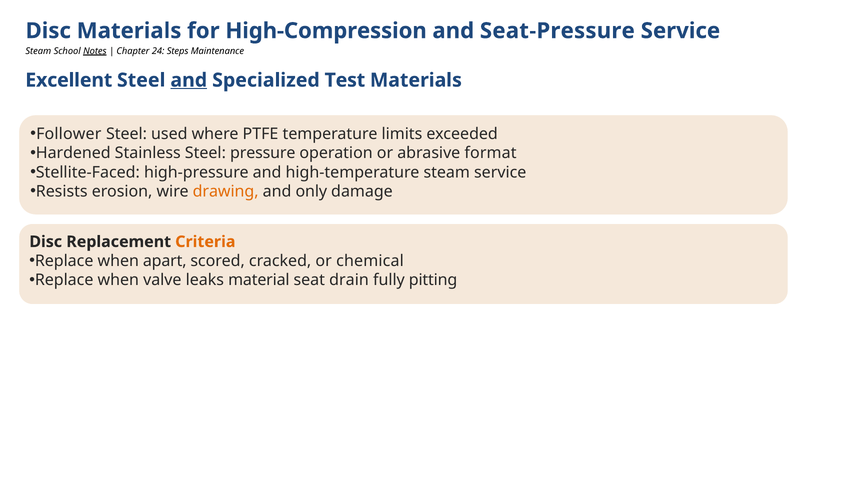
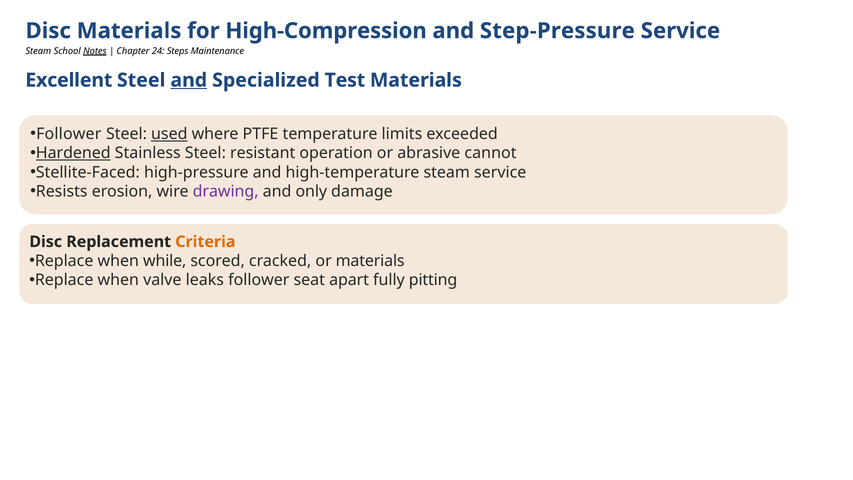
Seat-Pressure: Seat-Pressure -> Step-Pressure
used underline: none -> present
Hardened underline: none -> present
pressure: pressure -> resistant
format: format -> cannot
drawing colour: orange -> purple
apart: apart -> while
or chemical: chemical -> materials
leaks material: material -> follower
drain: drain -> apart
